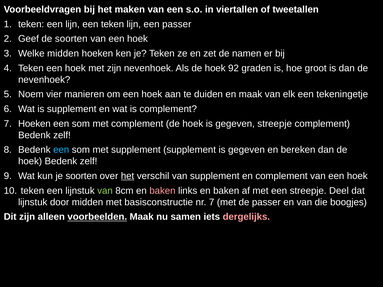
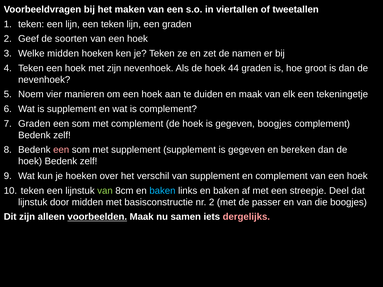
een passer: passer -> graden
92: 92 -> 44
Hoeken at (34, 124): Hoeken -> Graden
gegeven streepje: streepje -> boogjes
een at (61, 150) colour: light blue -> pink
je soorten: soorten -> hoeken
het at (128, 176) underline: present -> none
baken at (162, 191) colour: pink -> light blue
nr 7: 7 -> 2
